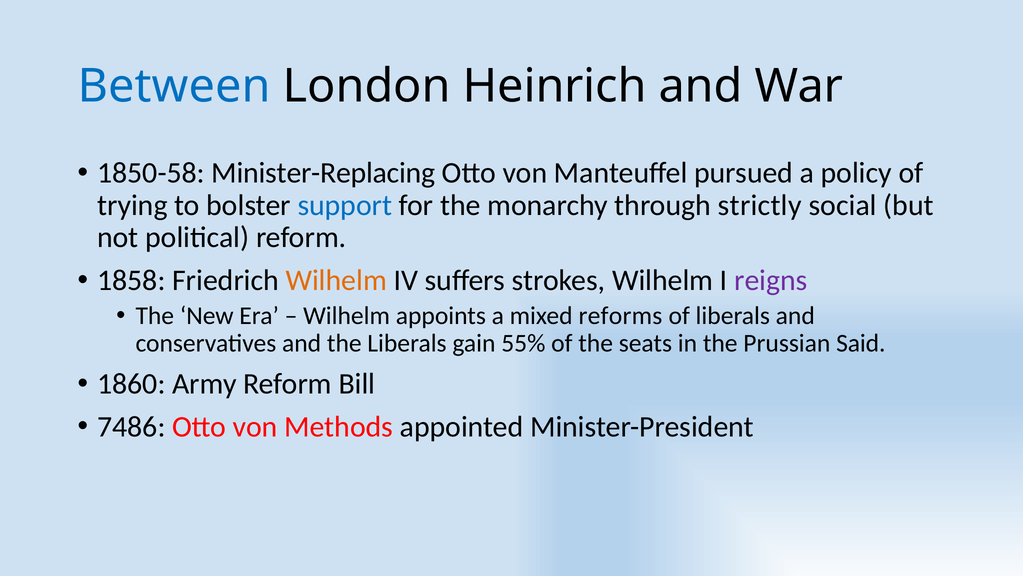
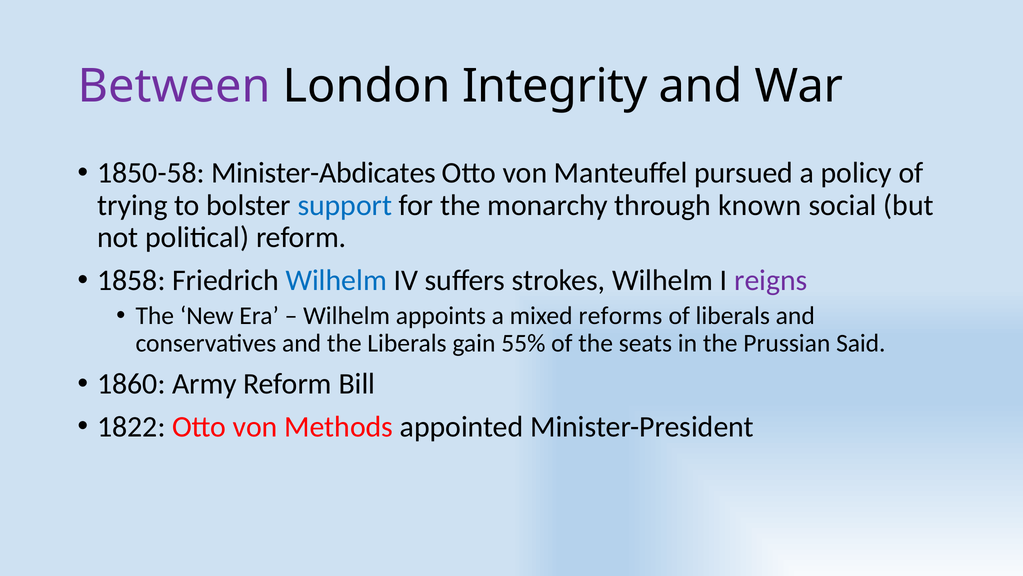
Between colour: blue -> purple
Heinrich: Heinrich -> Integrity
Minister-Replacing: Minister-Replacing -> Minister-Abdicates
strictly: strictly -> known
Wilhelm at (336, 280) colour: orange -> blue
7486: 7486 -> 1822
